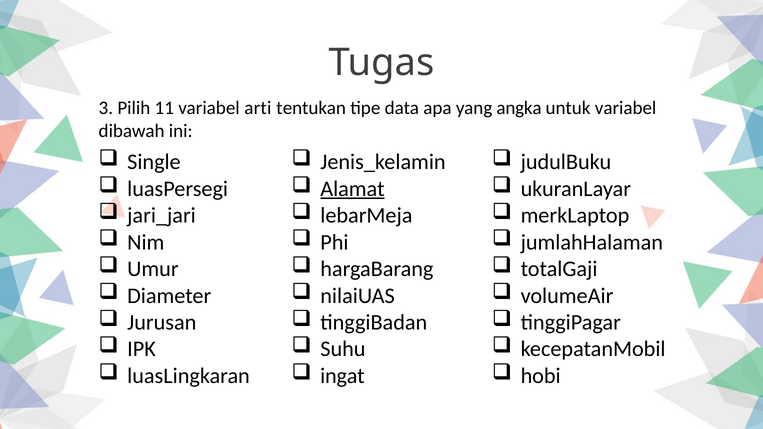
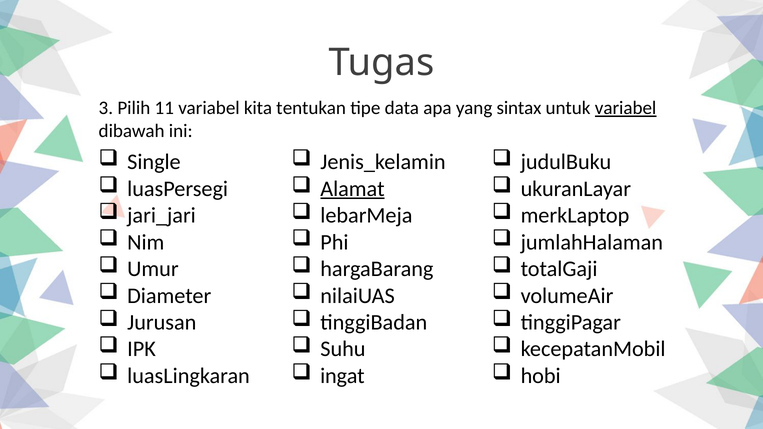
arti: arti -> kita
angka: angka -> sintax
variabel at (626, 108) underline: none -> present
